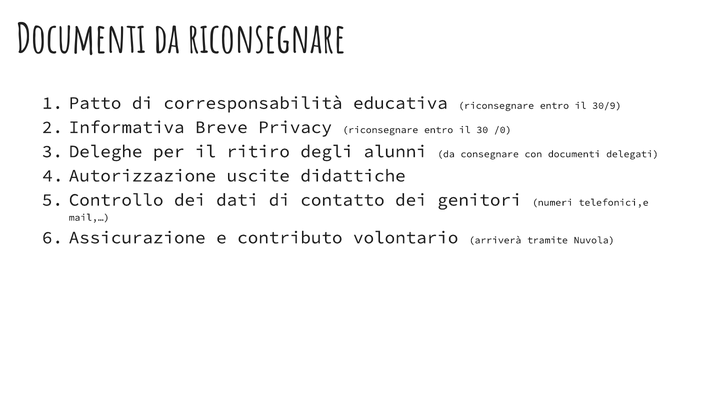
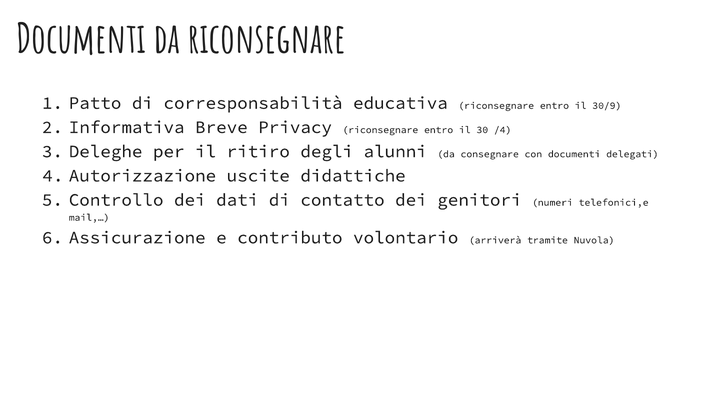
/0: /0 -> /4
